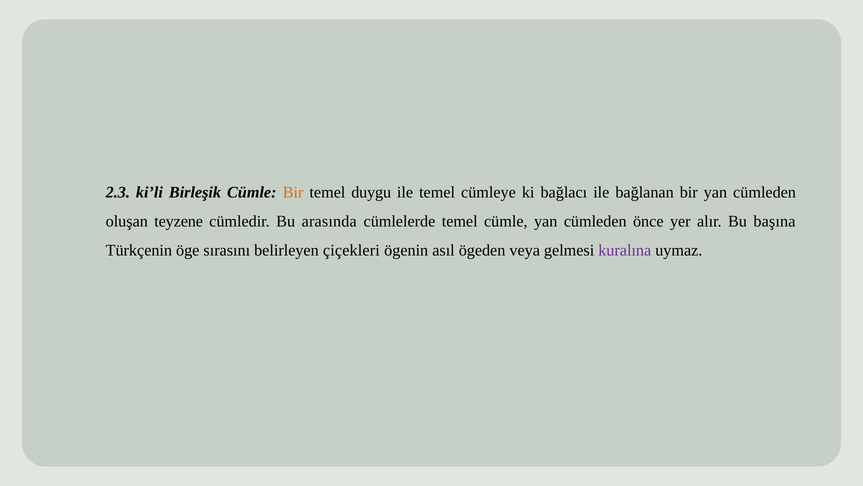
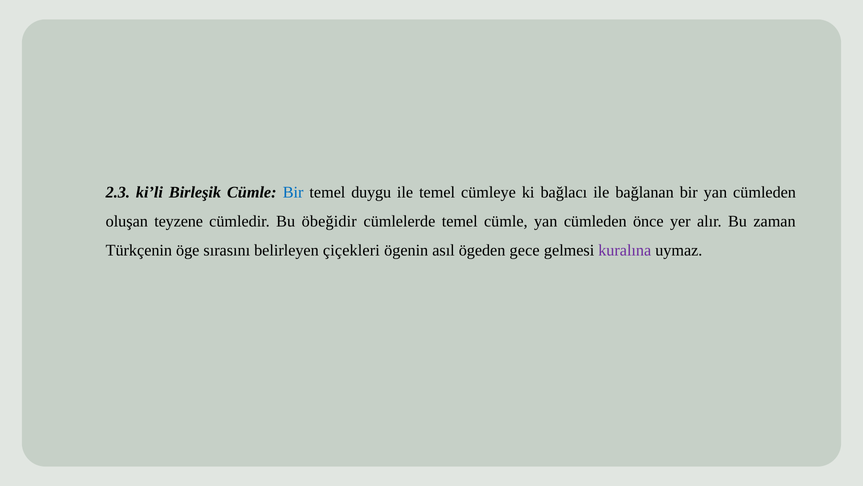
Bir at (293, 192) colour: orange -> blue
arasında: arasında -> öbeğidir
başına: başına -> zaman
veya: veya -> gece
